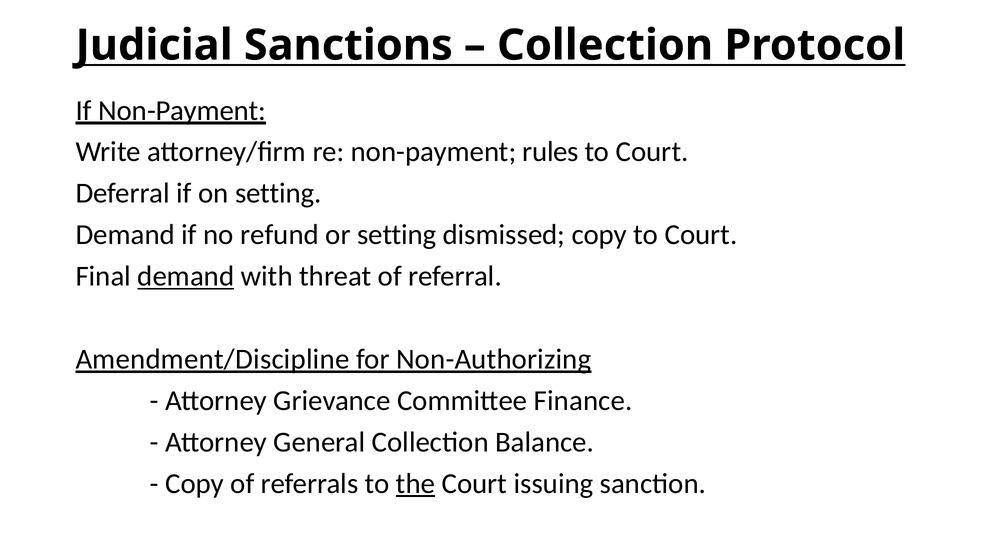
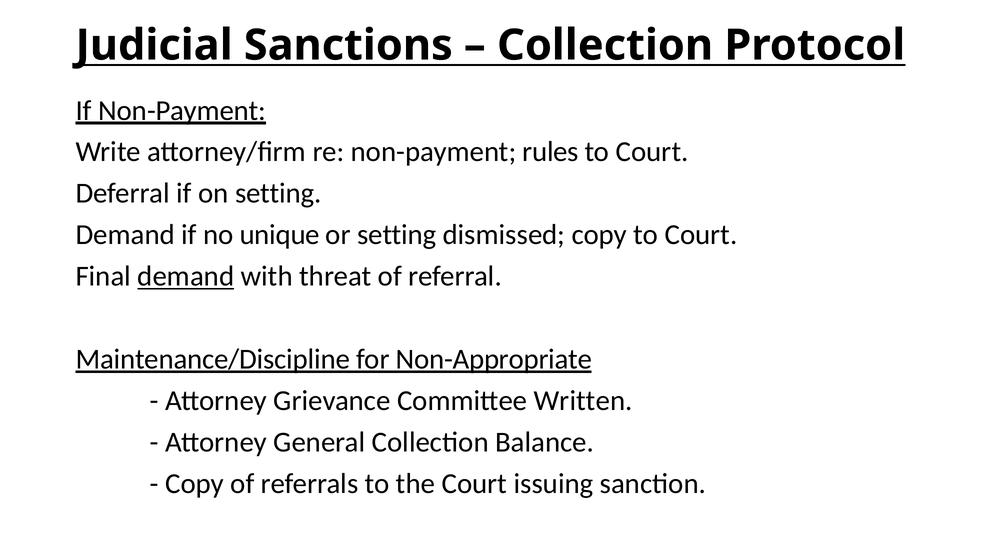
refund: refund -> unique
Amendment/Discipline: Amendment/Discipline -> Maintenance/Discipline
Non-Authorizing: Non-Authorizing -> Non-Appropriate
Finance: Finance -> Written
the underline: present -> none
